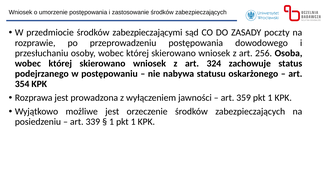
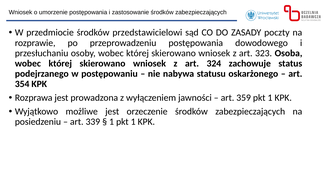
zabezpieczającymi: zabezpieczającymi -> przedstawicielowi
256: 256 -> 323
